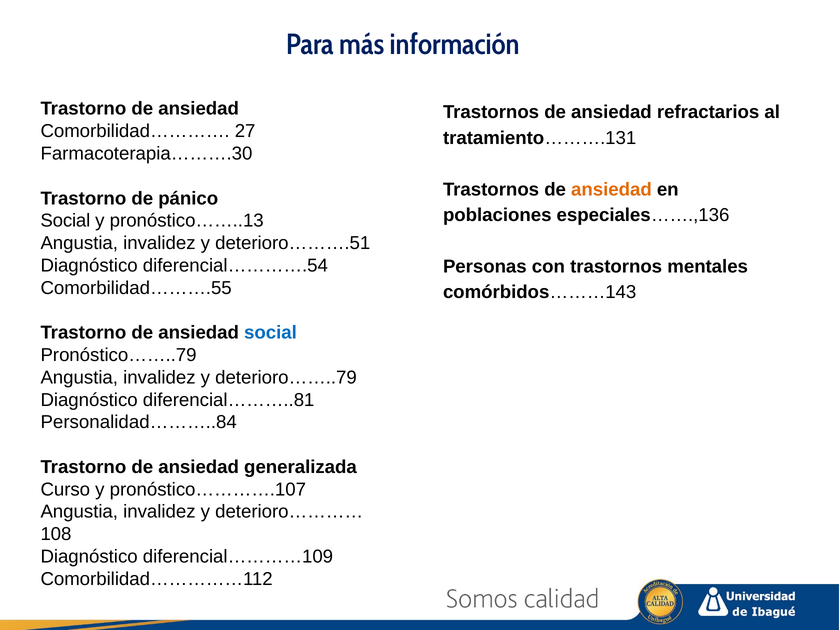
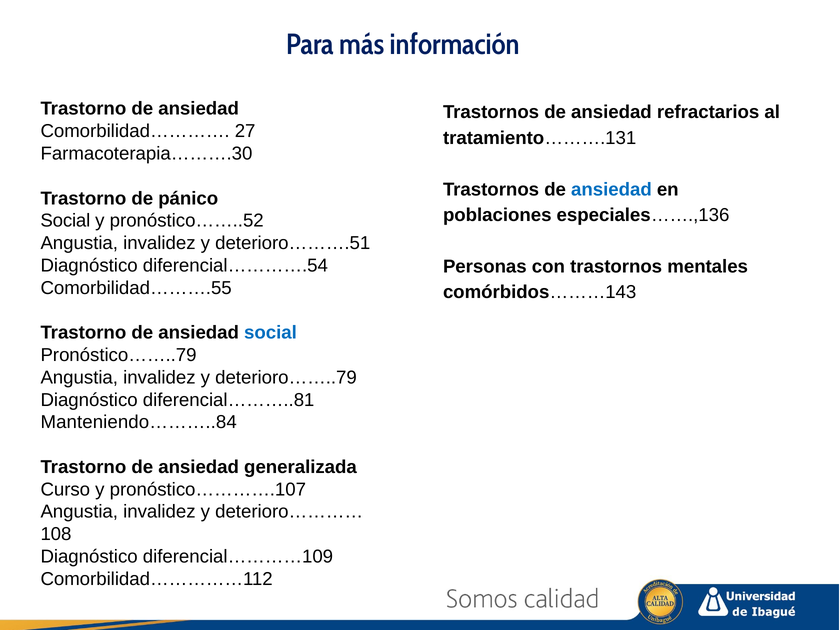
ansiedad at (611, 189) colour: orange -> blue
pronóstico……..13: pronóstico……..13 -> pronóstico……..52
Personalidad………..84: Personalidad………..84 -> Manteniendo………..84
